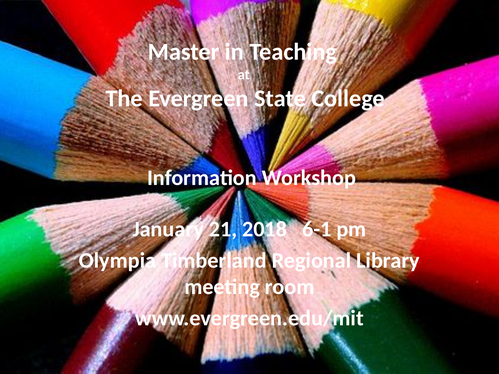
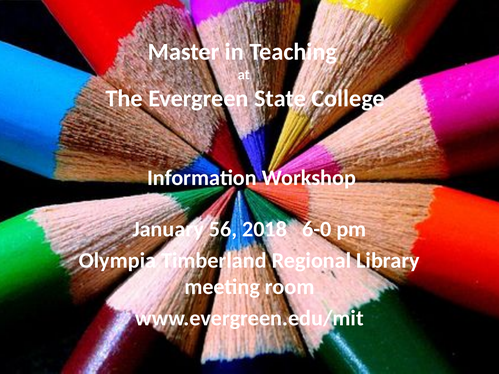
21: 21 -> 56
6-1: 6-1 -> 6-0
